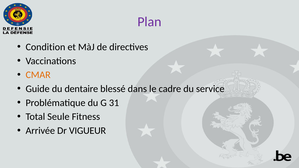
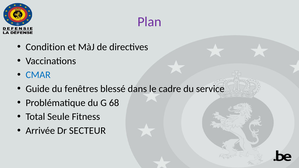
CMAR colour: orange -> blue
dentaire: dentaire -> fenêtres
31: 31 -> 68
VIGUEUR: VIGUEUR -> SECTEUR
